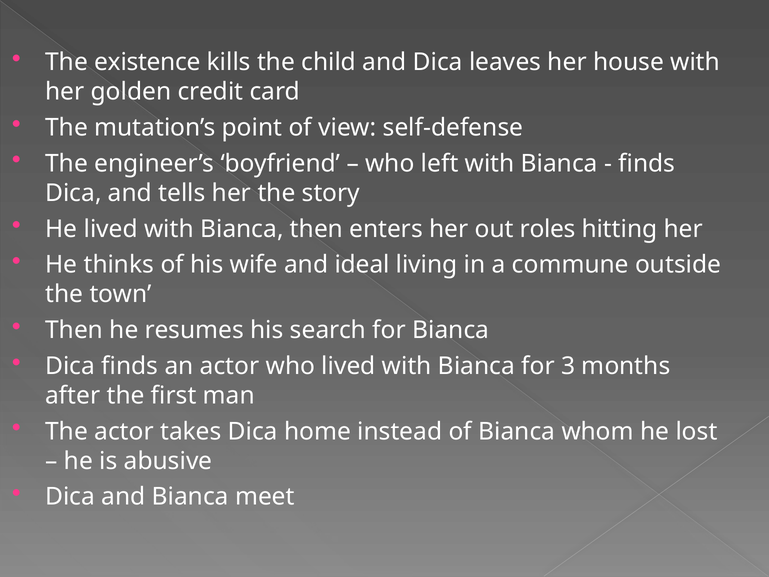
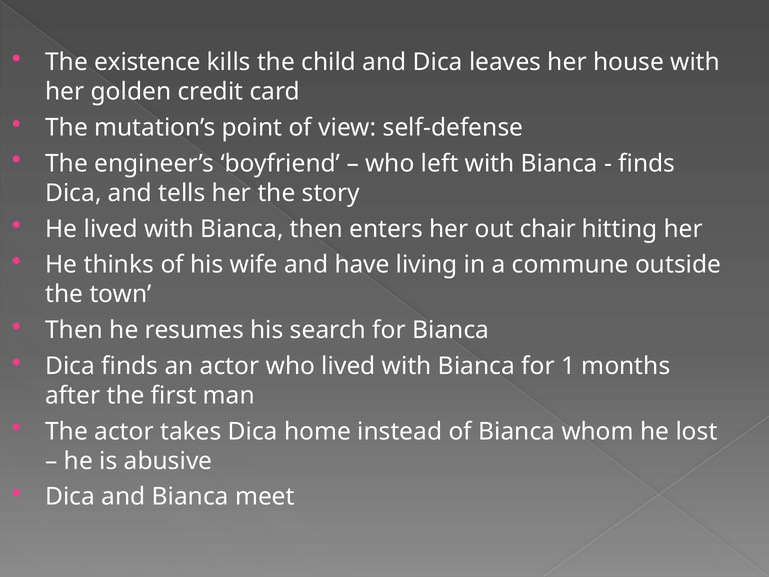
roles: roles -> chair
ideal: ideal -> have
3: 3 -> 1
